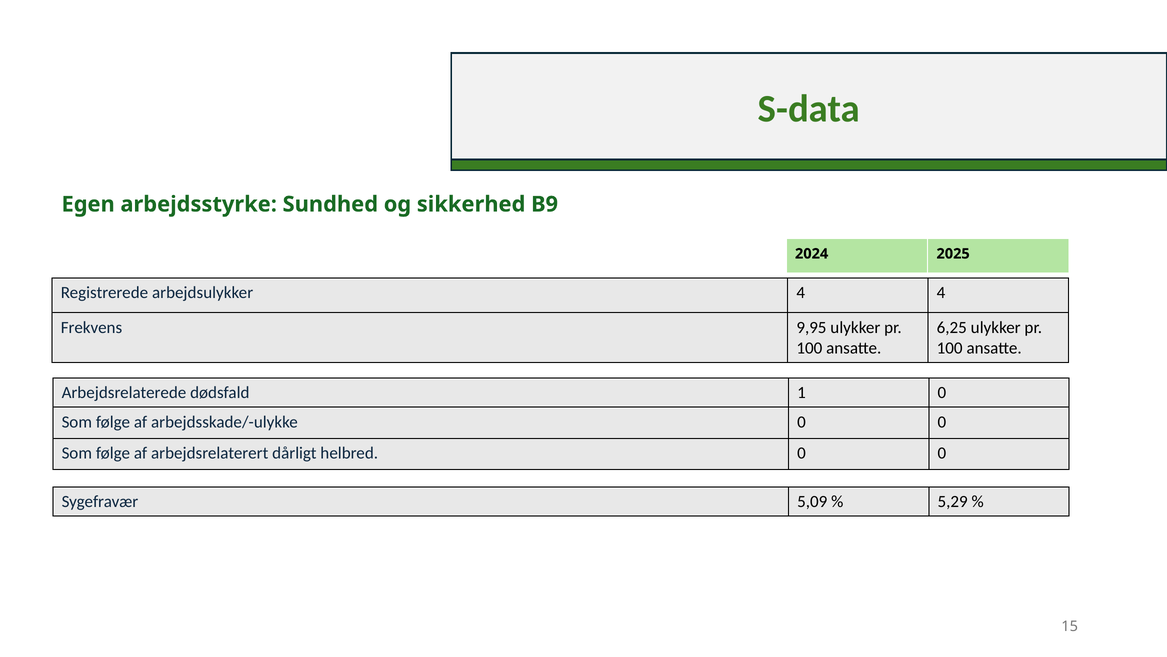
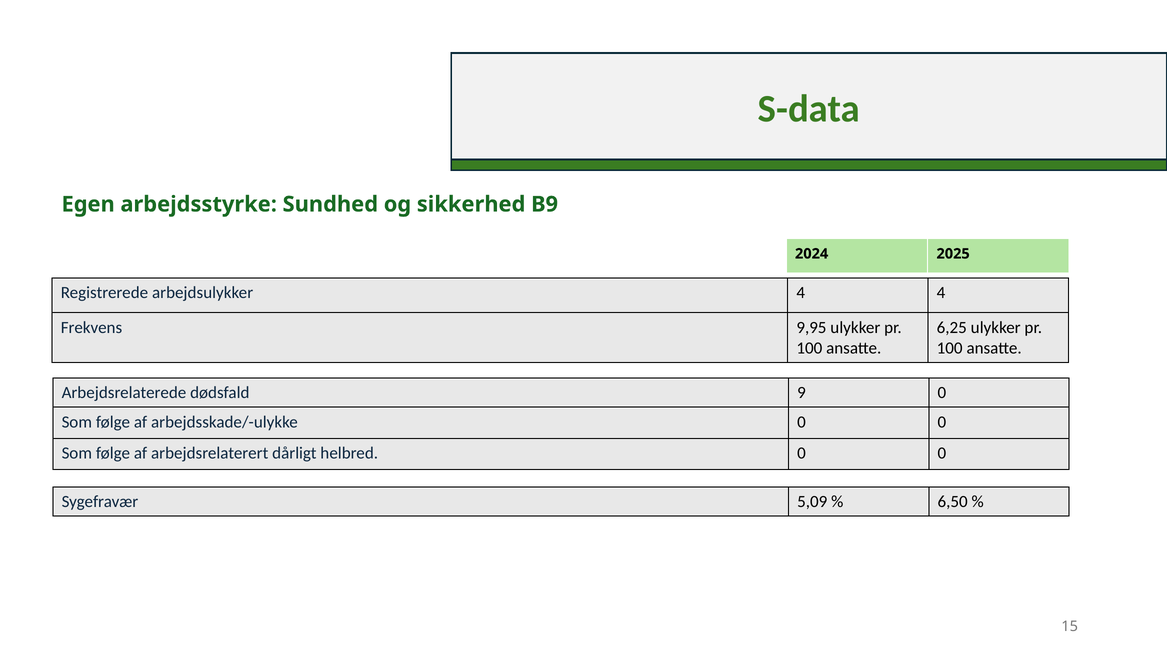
1: 1 -> 9
5,29: 5,29 -> 6,50
